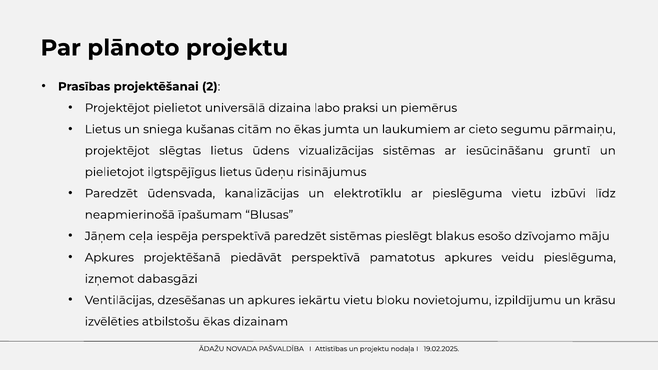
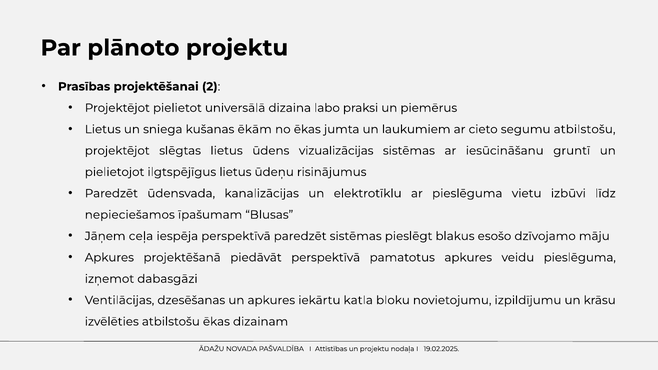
citām: citām -> ēkām
segumu pārmaiņu: pārmaiņu -> atbilstošu
neapmierinošā: neapmierinošā -> nepieciešamos
iekārtu vietu: vietu -> katla
